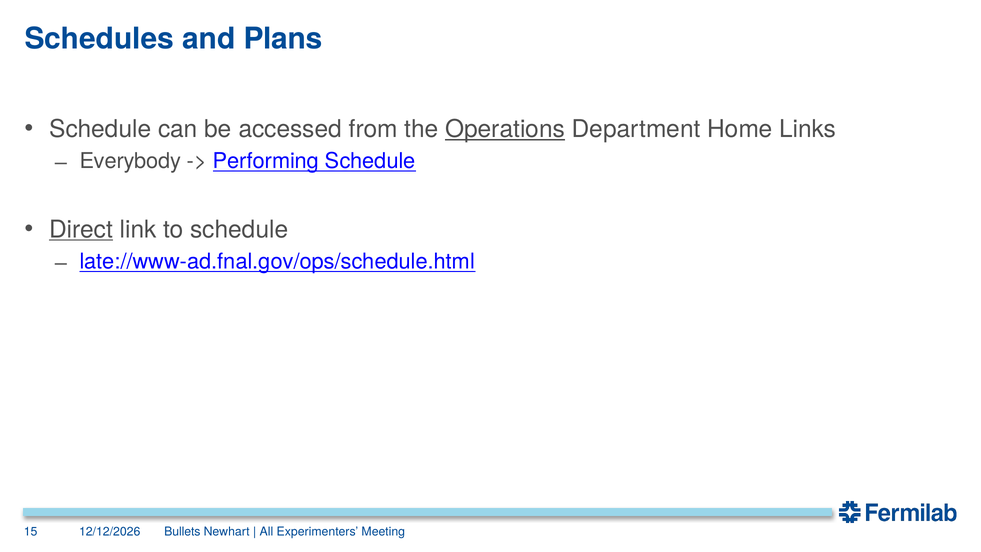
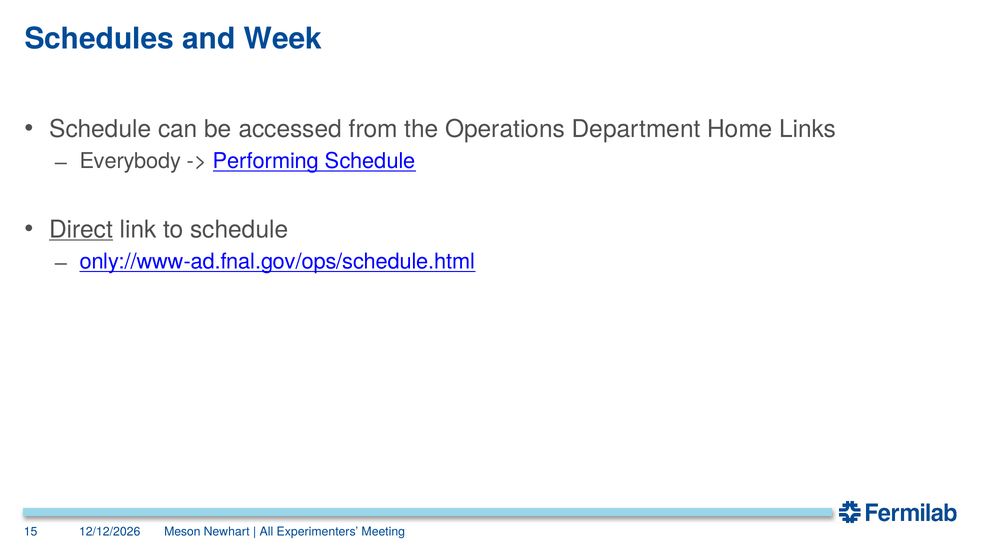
Plans: Plans -> Week
Operations underline: present -> none
late://www-ad.fnal.gov/ops/schedule.html: late://www-ad.fnal.gov/ops/schedule.html -> only://www-ad.fnal.gov/ops/schedule.html
Bullets: Bullets -> Meson
